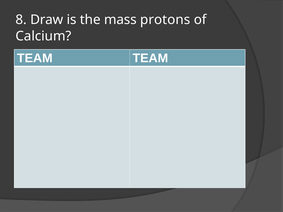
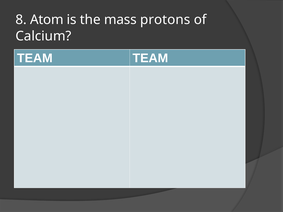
Draw: Draw -> Atom
